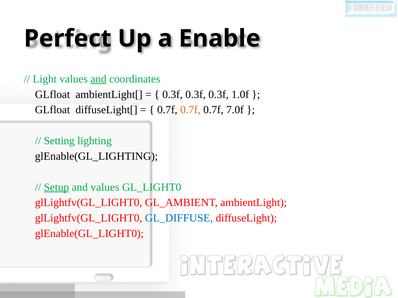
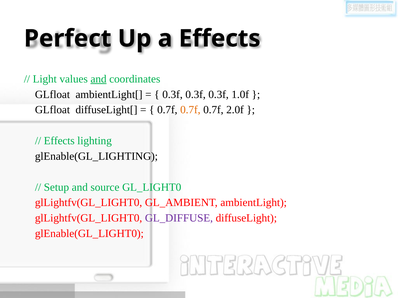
a Enable: Enable -> Effects
7.0f: 7.0f -> 2.0f
Setting at (59, 141): Setting -> Effects
Setup underline: present -> none
and values: values -> source
GL_DIFFUSE colour: blue -> purple
